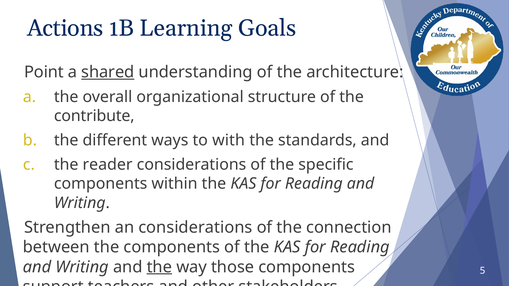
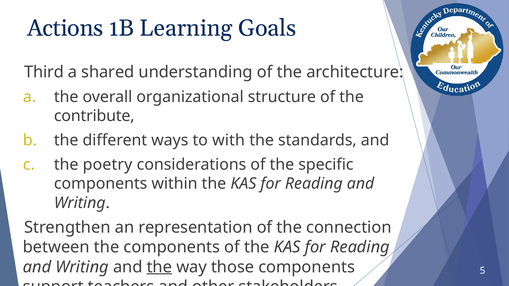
Point: Point -> Third
shared underline: present -> none
reader: reader -> poetry
an considerations: considerations -> representation
